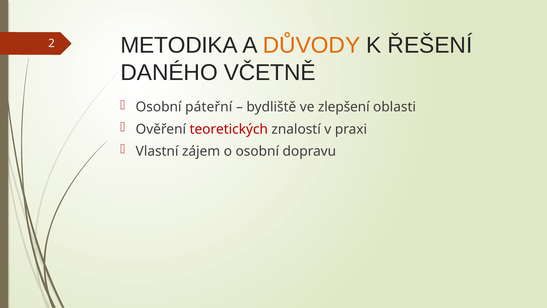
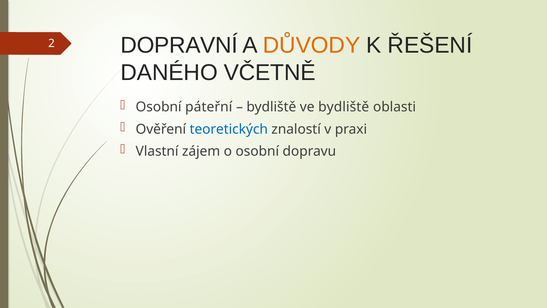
METODIKA: METODIKA -> DOPRAVNÍ
ve zlepšení: zlepšení -> bydliště
teoretických colour: red -> blue
